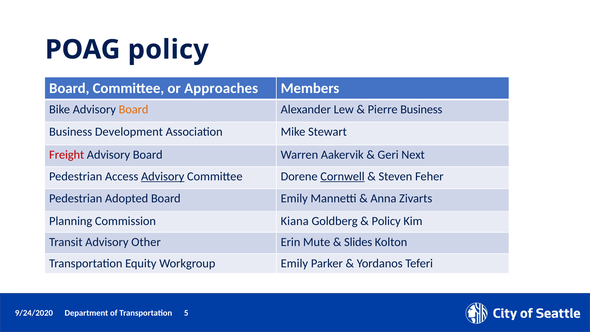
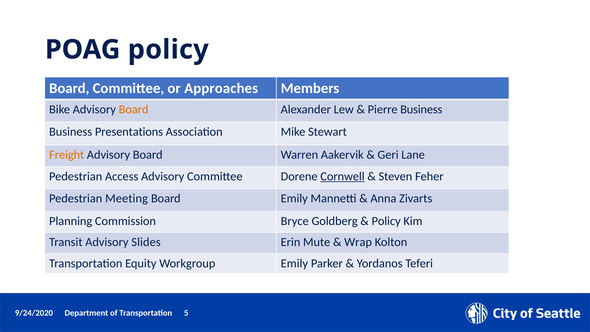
Development: Development -> Presentations
Freight colour: red -> orange
Next: Next -> Lane
Advisory at (163, 176) underline: present -> none
Adopted: Adopted -> Meeting
Kiana: Kiana -> Bryce
Other: Other -> Slides
Slides: Slides -> Wrap
